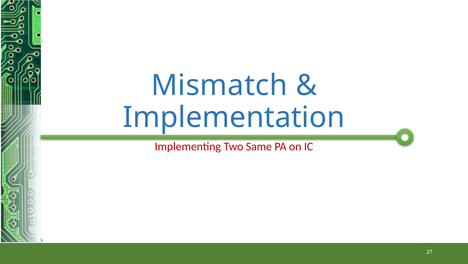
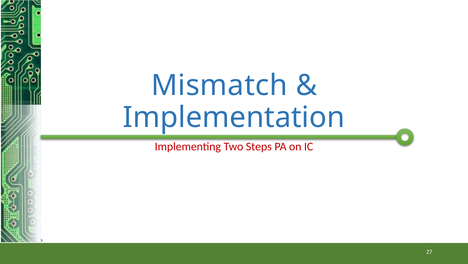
Same: Same -> Steps
